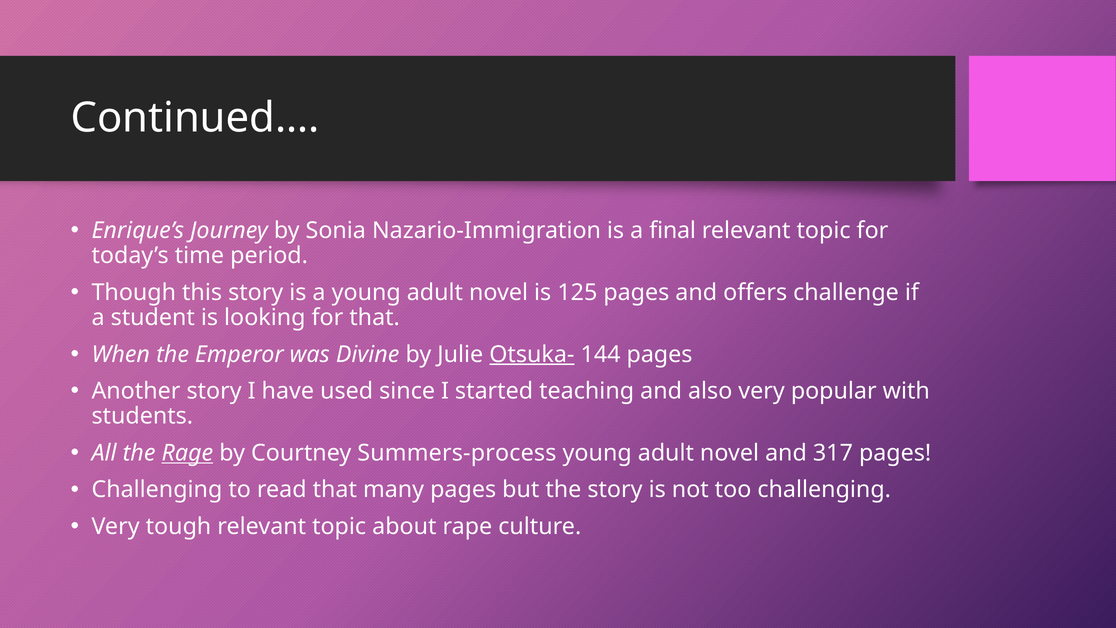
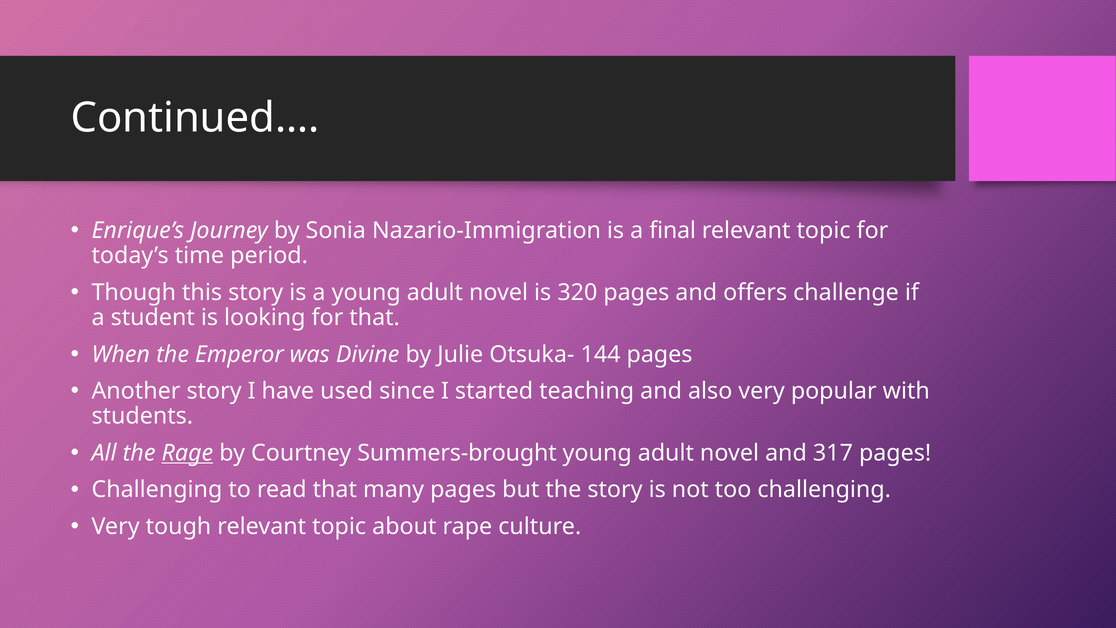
125: 125 -> 320
Otsuka- underline: present -> none
Summers-process: Summers-process -> Summers-brought
